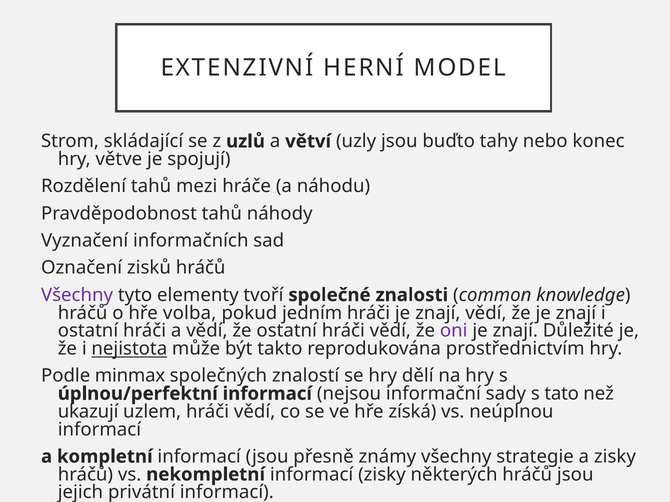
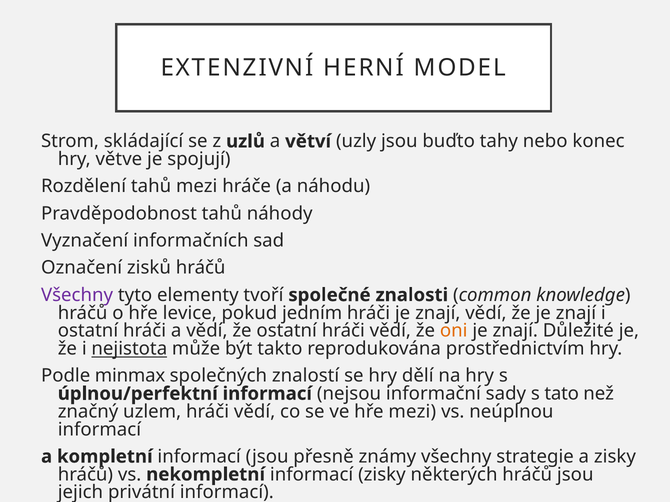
volba: volba -> levice
oni colour: purple -> orange
ukazují: ukazují -> značný
hře získá: získá -> mezi
